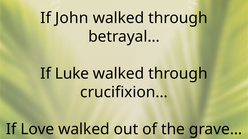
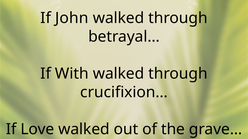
Luke: Luke -> With
